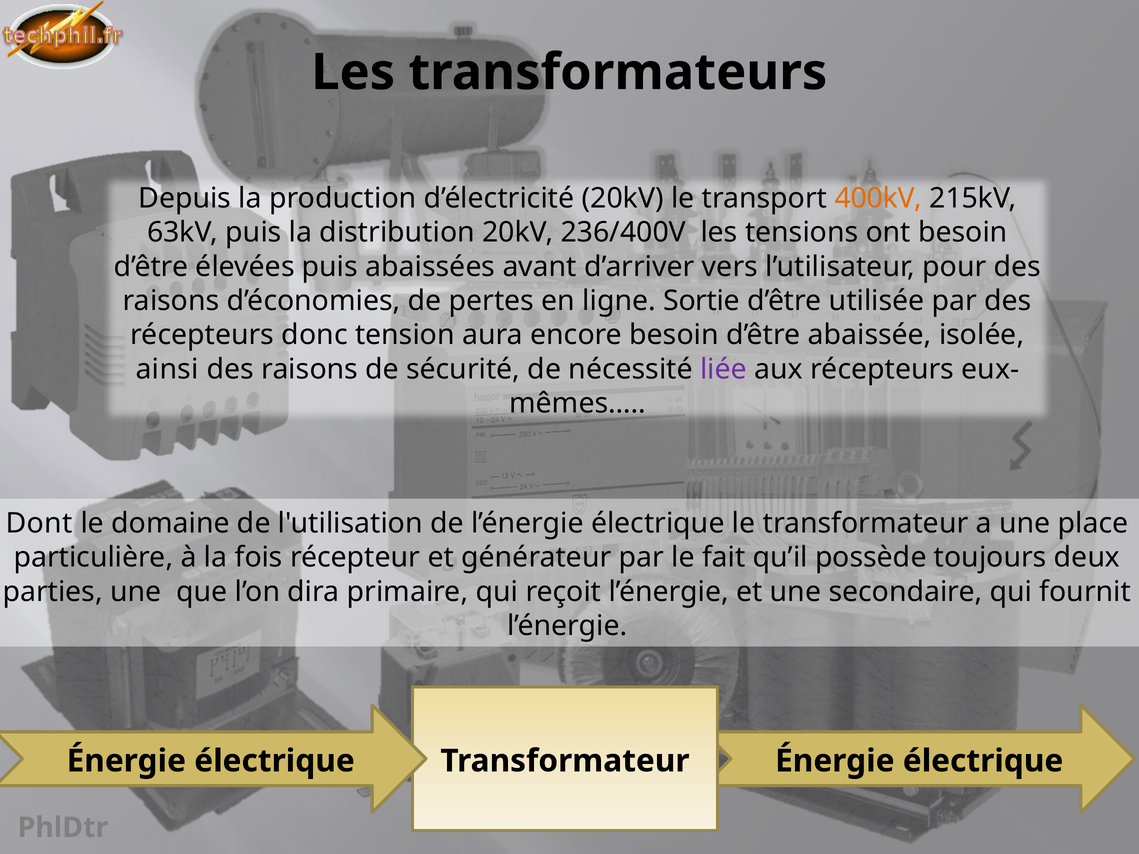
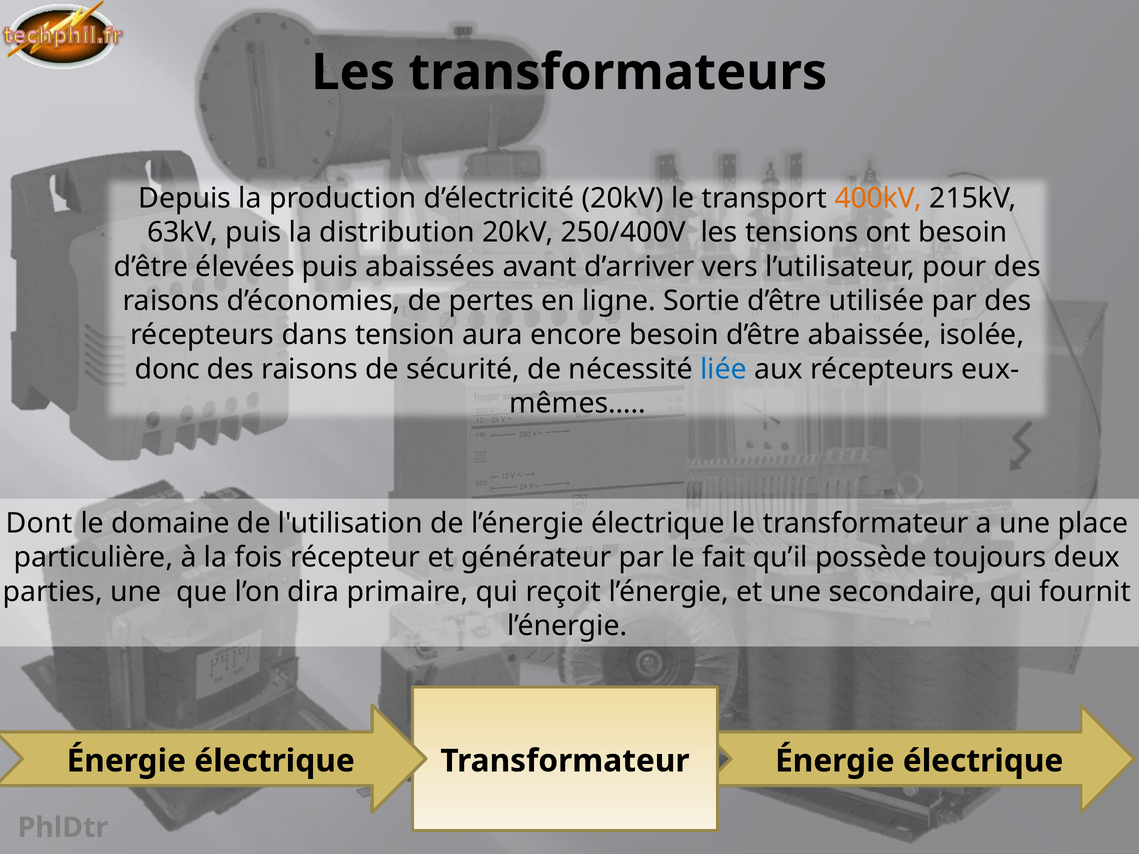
236/400V: 236/400V -> 250/400V
donc: donc -> dans
ainsi: ainsi -> donc
liée colour: purple -> blue
